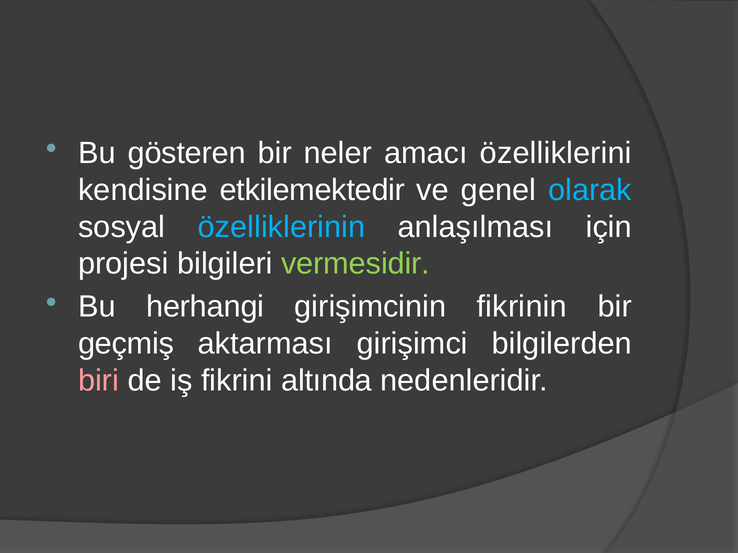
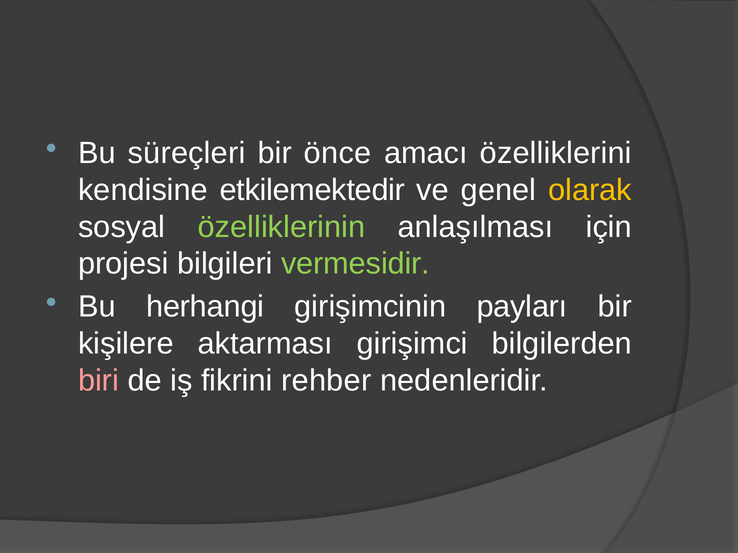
gösteren: gösteren -> süreçleri
neler: neler -> önce
olarak colour: light blue -> yellow
özelliklerinin colour: light blue -> light green
fikrinin: fikrinin -> payları
geçmiş: geçmiş -> kişilere
altında: altında -> rehber
